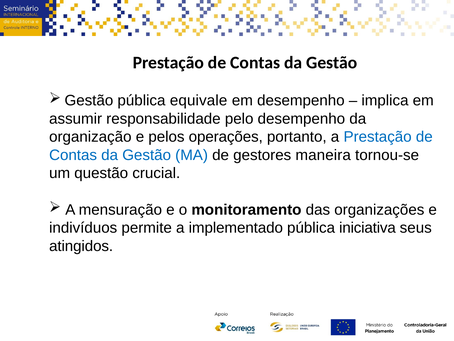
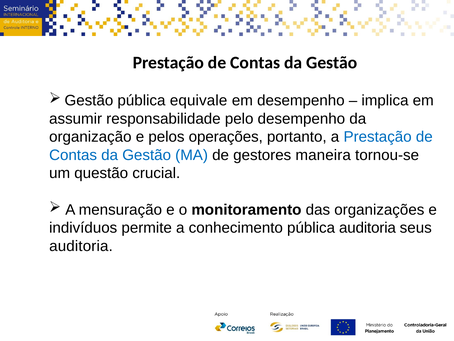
implementado: implementado -> conhecimento
pública iniciativa: iniciativa -> auditoria
atingidos at (81, 246): atingidos -> auditoria
